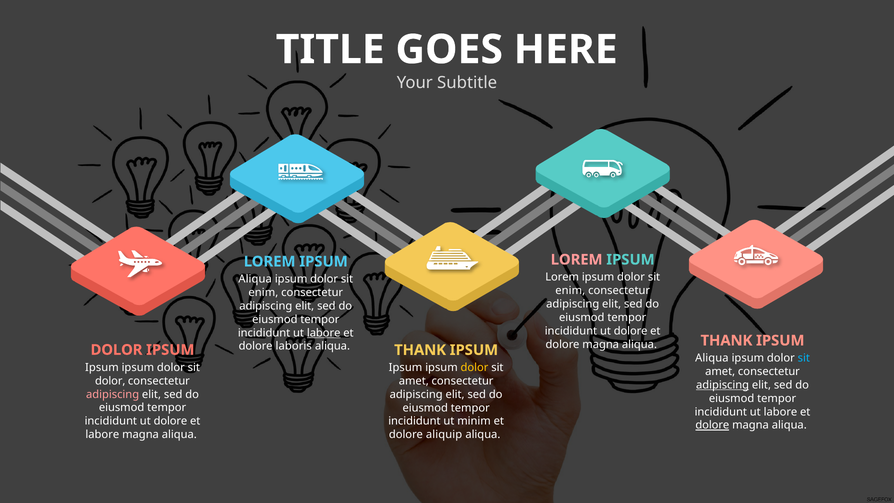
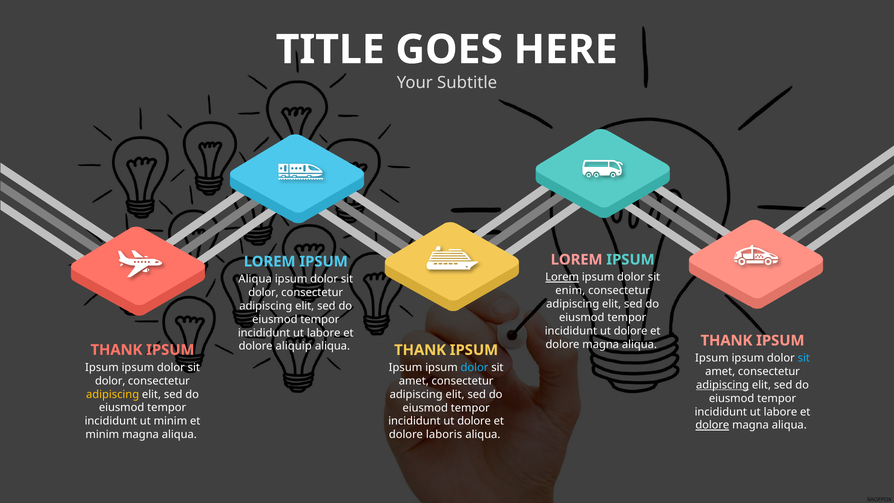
Lorem at (562, 277) underline: none -> present
enim at (263, 293): enim -> dolor
labore at (324, 333) underline: present -> none
laboris: laboris -> aliquip
DOLOR at (117, 350): DOLOR -> THANK
Aliqua at (712, 358): Aliqua -> Ipsum
dolor at (474, 368) colour: yellow -> light blue
adipiscing at (113, 394) colour: pink -> yellow
dolore at (170, 421): dolore -> minim
minim at (474, 421): minim -> dolore
labore at (102, 434): labore -> minim
aliquip: aliquip -> laboris
